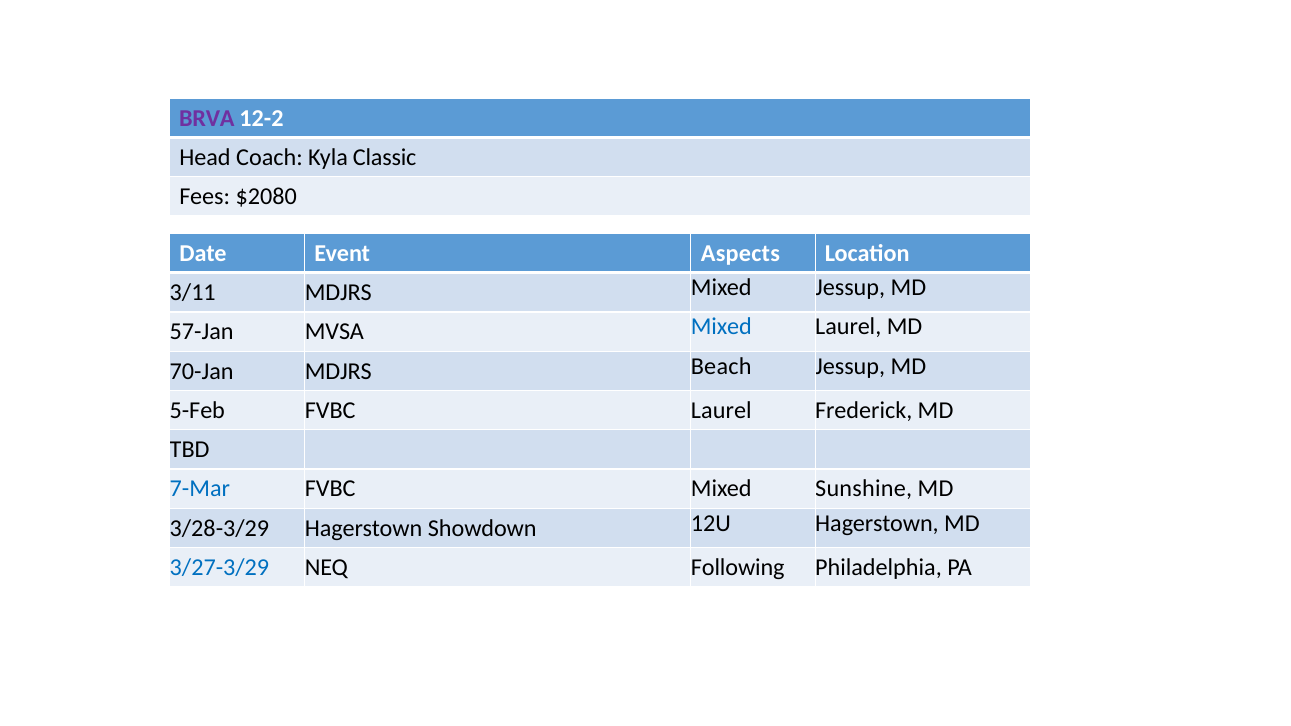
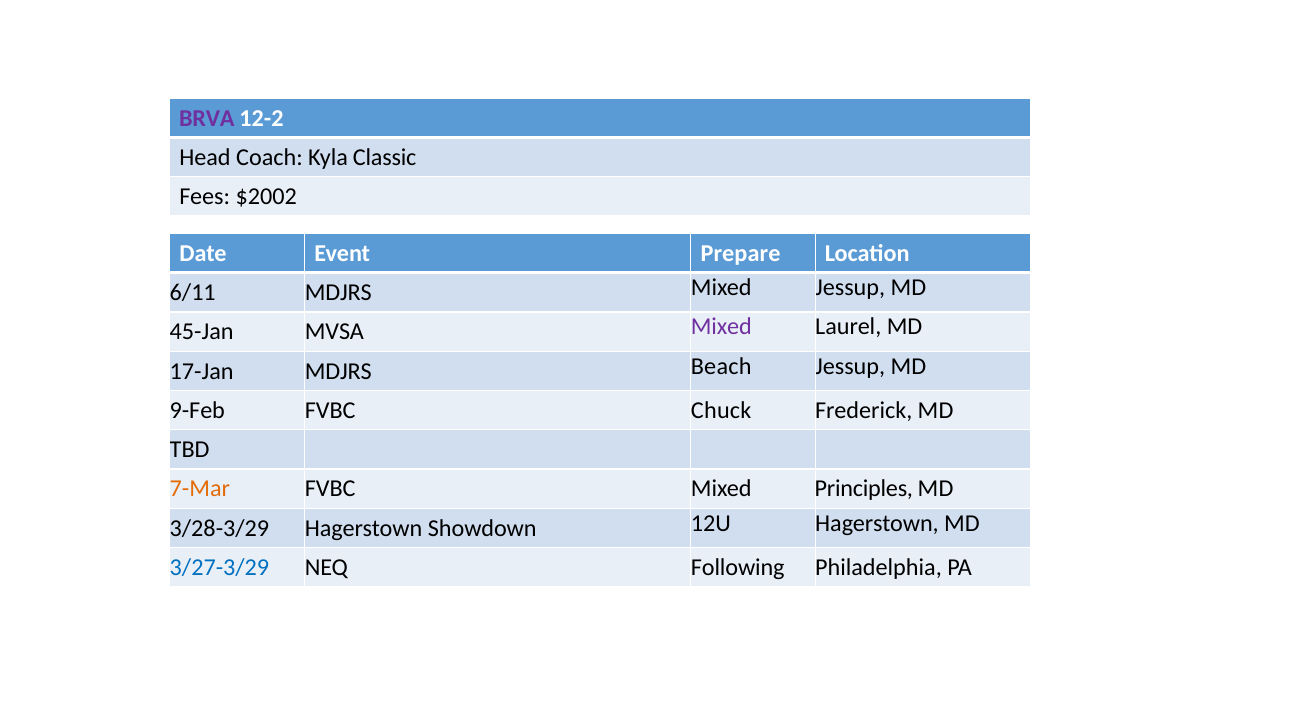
$2080: $2080 -> $2002
Aspects: Aspects -> Prepare
3/11: 3/11 -> 6/11
57-Jan: 57-Jan -> 45-Jan
Mixed at (721, 327) colour: blue -> purple
70-Jan: 70-Jan -> 17-Jan
5-Feb: 5-Feb -> 9-Feb
FVBC Laurel: Laurel -> Chuck
7-Mar colour: blue -> orange
Sunshine: Sunshine -> Principles
